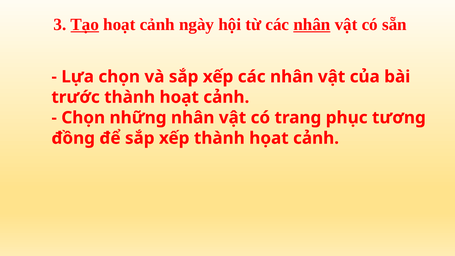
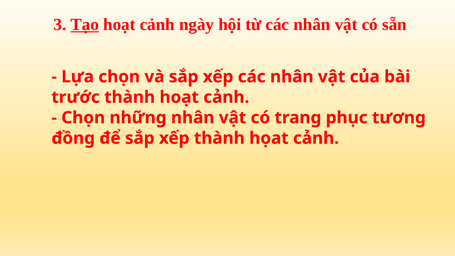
nhân at (312, 24) underline: present -> none
